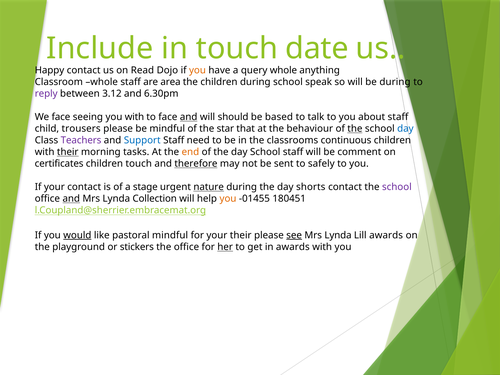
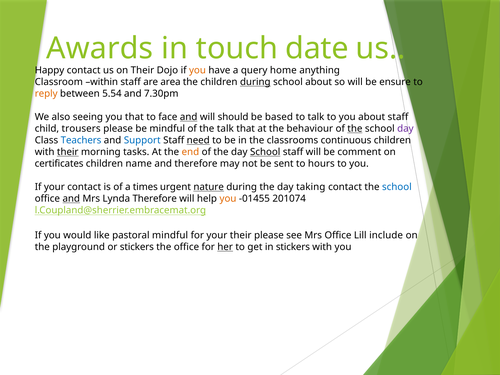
Include: Include -> Awards
on Read: Read -> Their
query whole: whole -> home
Classroom whole: whole -> within
during at (255, 82) underline: none -> present
school speak: speak -> about
be during: during -> ensure
reply colour: purple -> orange
3.12: 3.12 -> 5.54
6.30pm: 6.30pm -> 7.30pm
We face: face -> also
you with: with -> that
the star: star -> talk
day at (405, 129) colour: blue -> purple
Teachers colour: purple -> blue
need underline: none -> present
School at (265, 152) underline: none -> present
children touch: touch -> name
therefore at (196, 164) underline: present -> none
safely: safely -> hours
stage: stage -> times
shorts: shorts -> taking
school at (397, 187) colour: purple -> blue
Lynda Collection: Collection -> Therefore
180451: 180451 -> 201074
would underline: present -> none
see underline: present -> none
Lynda at (338, 235): Lynda -> Office
Lill awards: awards -> include
in awards: awards -> stickers
